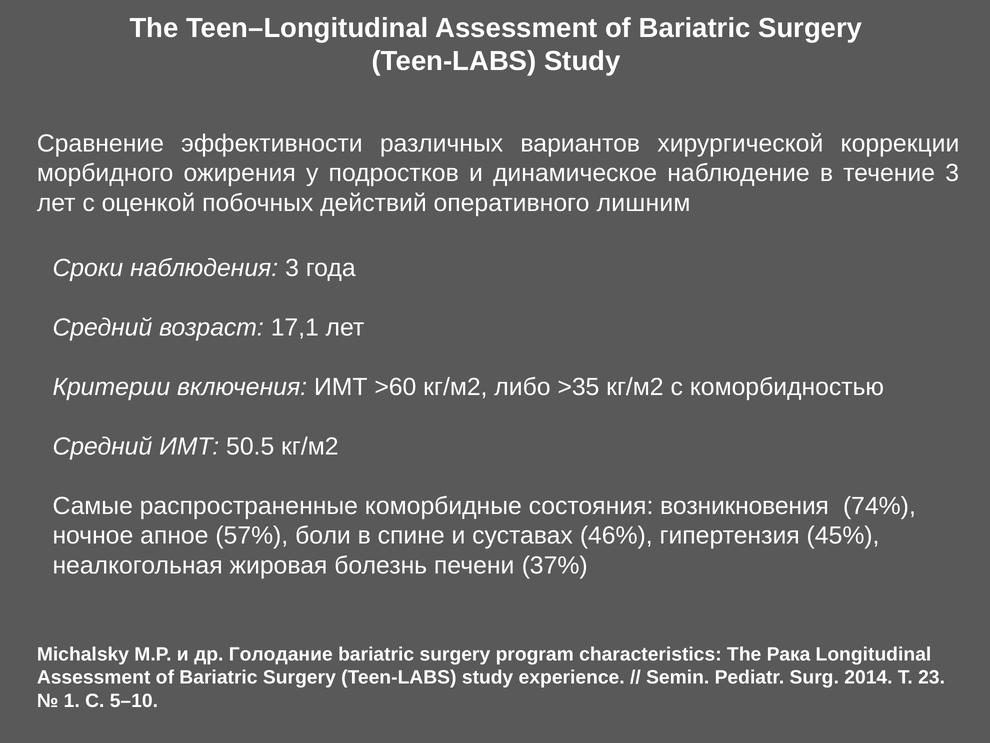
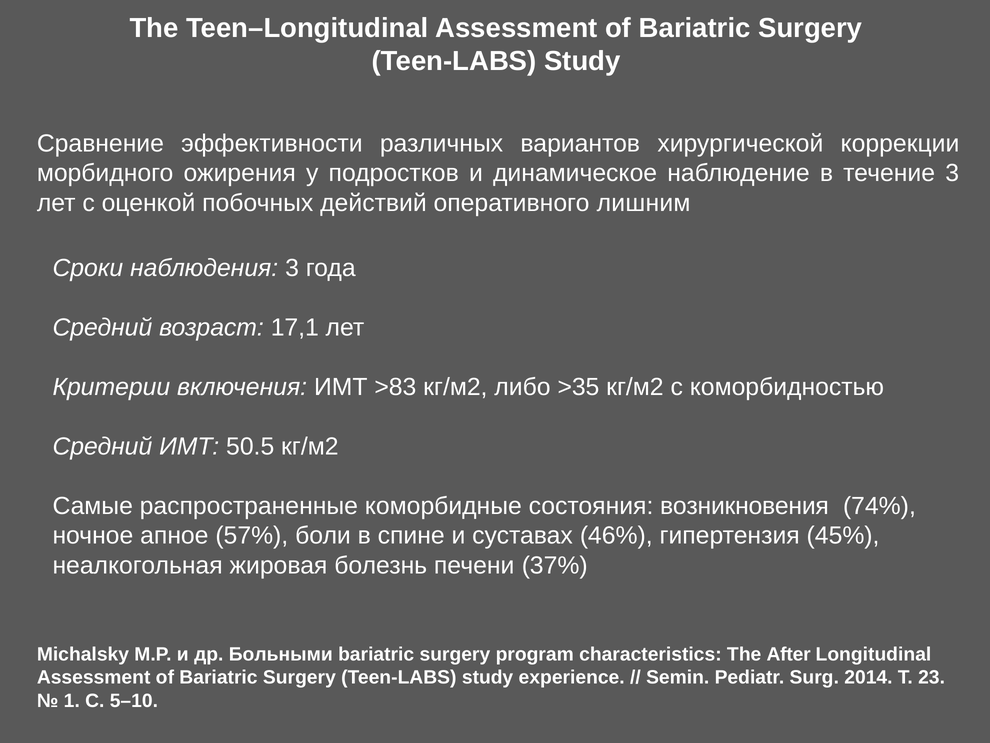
>60: >60 -> >83
Голодание: Голодание -> Больными
Рака: Рака -> After
